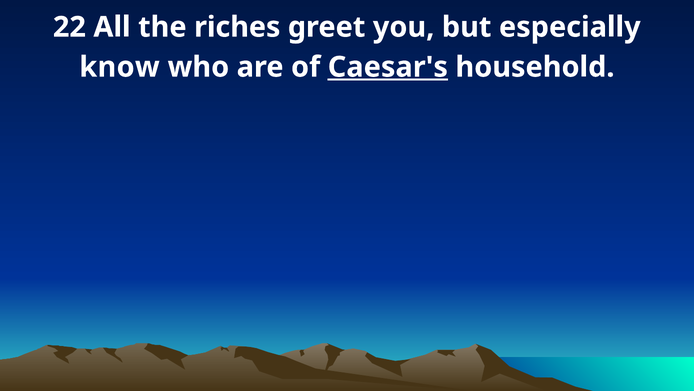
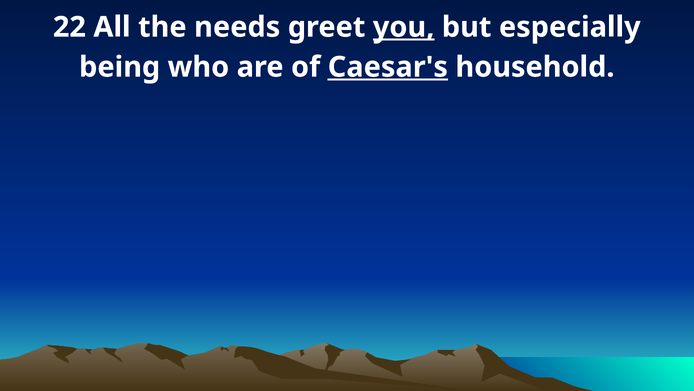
riches: riches -> needs
you underline: none -> present
know: know -> being
